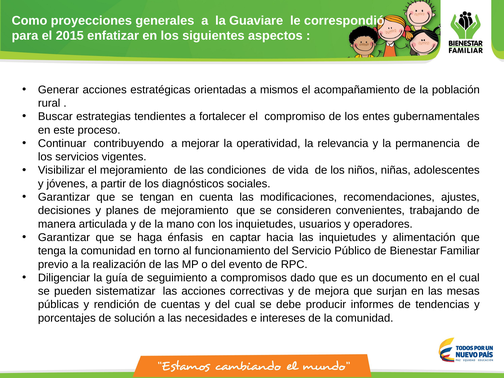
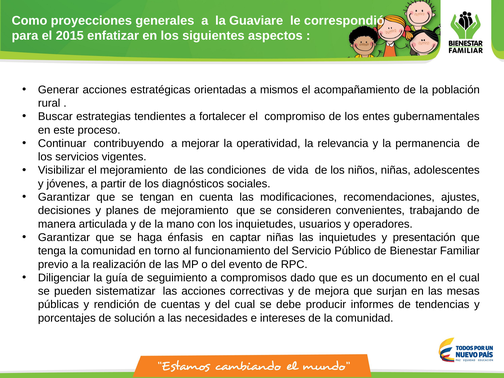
captar hacia: hacia -> niñas
alimentación: alimentación -> presentación
